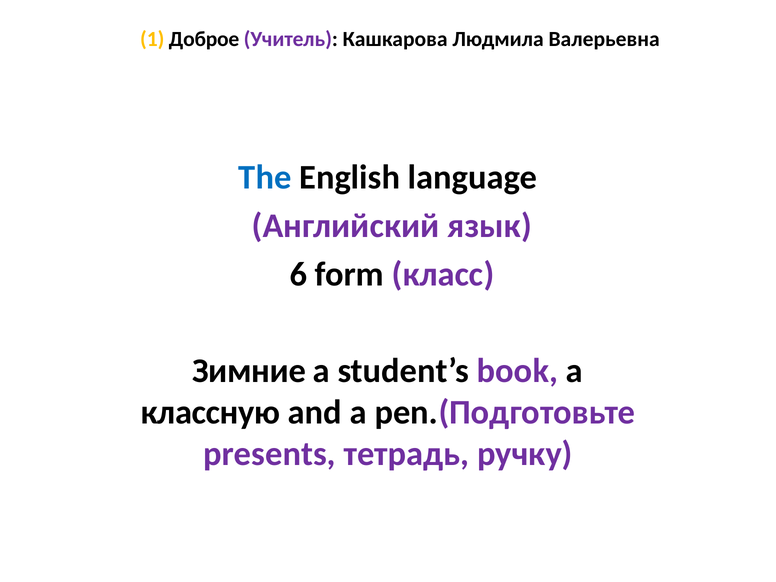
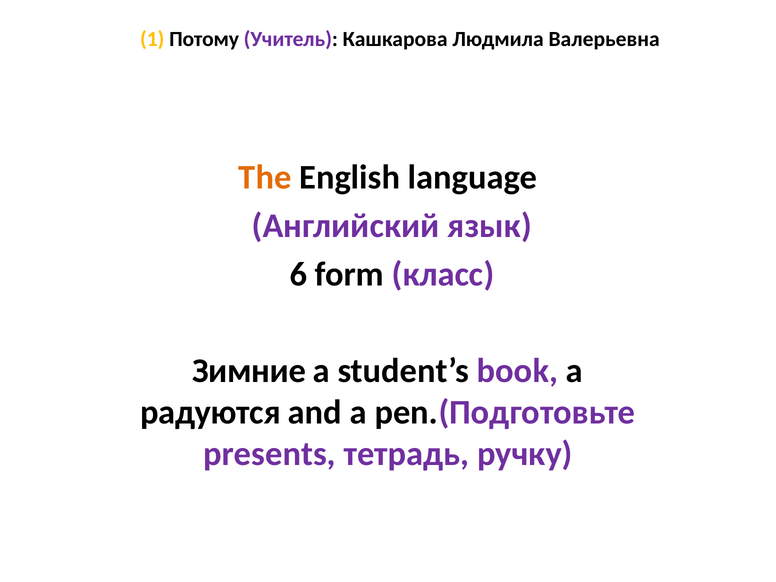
Доброе: Доброе -> Потому
The colour: blue -> orange
классную: классную -> радуются
